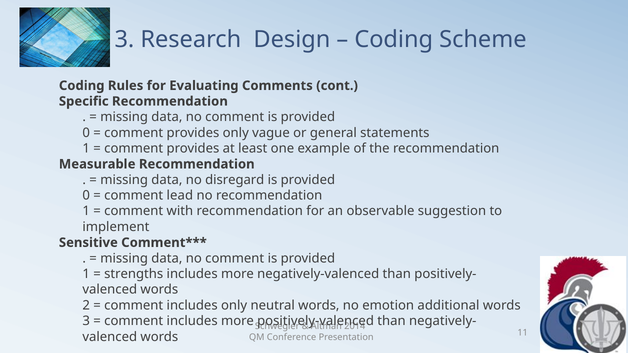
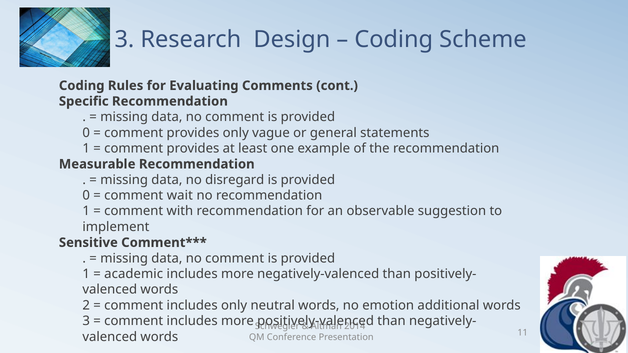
lead: lead -> wait
strengths: strengths -> academic
